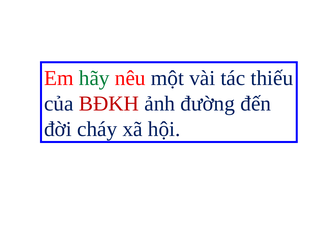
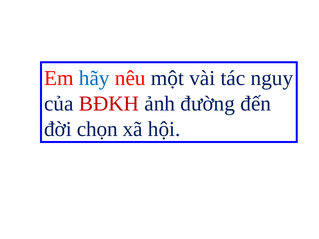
hãy colour: green -> blue
thiếu: thiếu -> nguy
cháy: cháy -> chọn
